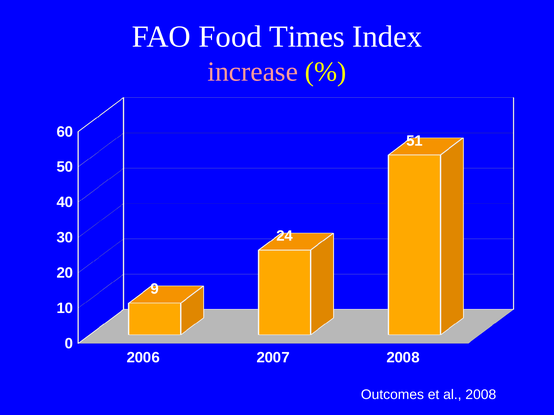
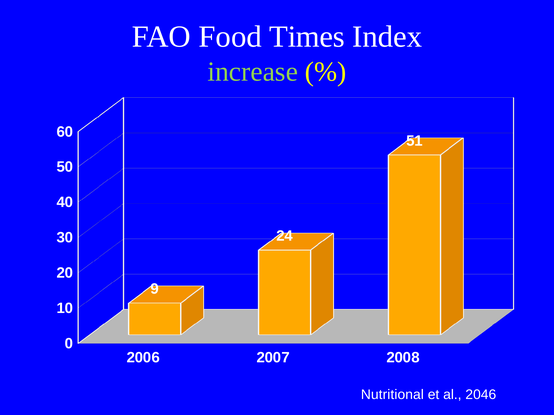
increase colour: pink -> light green
Outcomes: Outcomes -> Nutritional
al 2008: 2008 -> 2046
